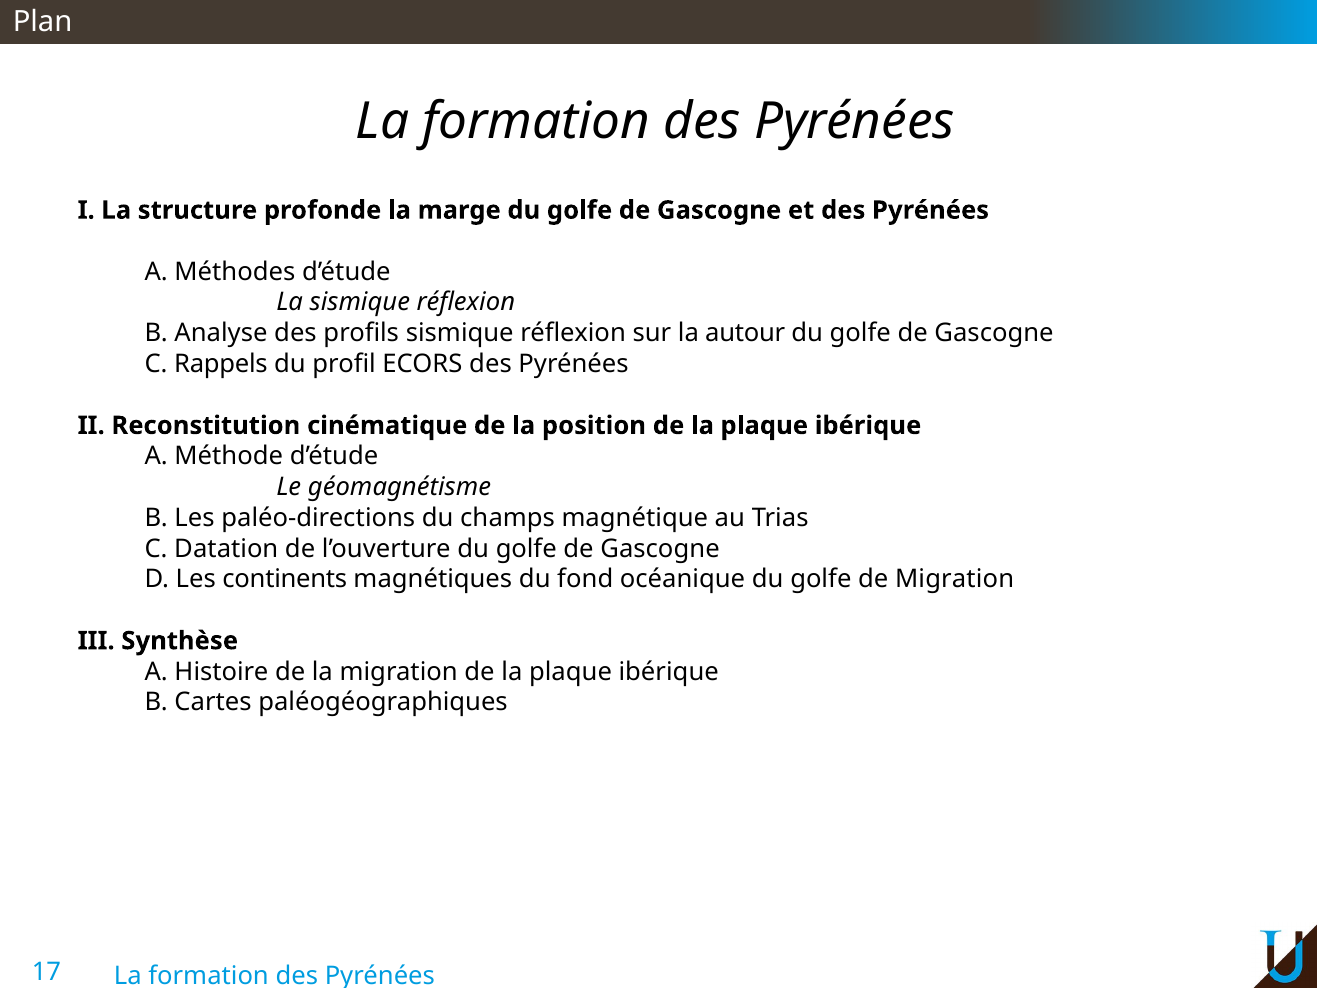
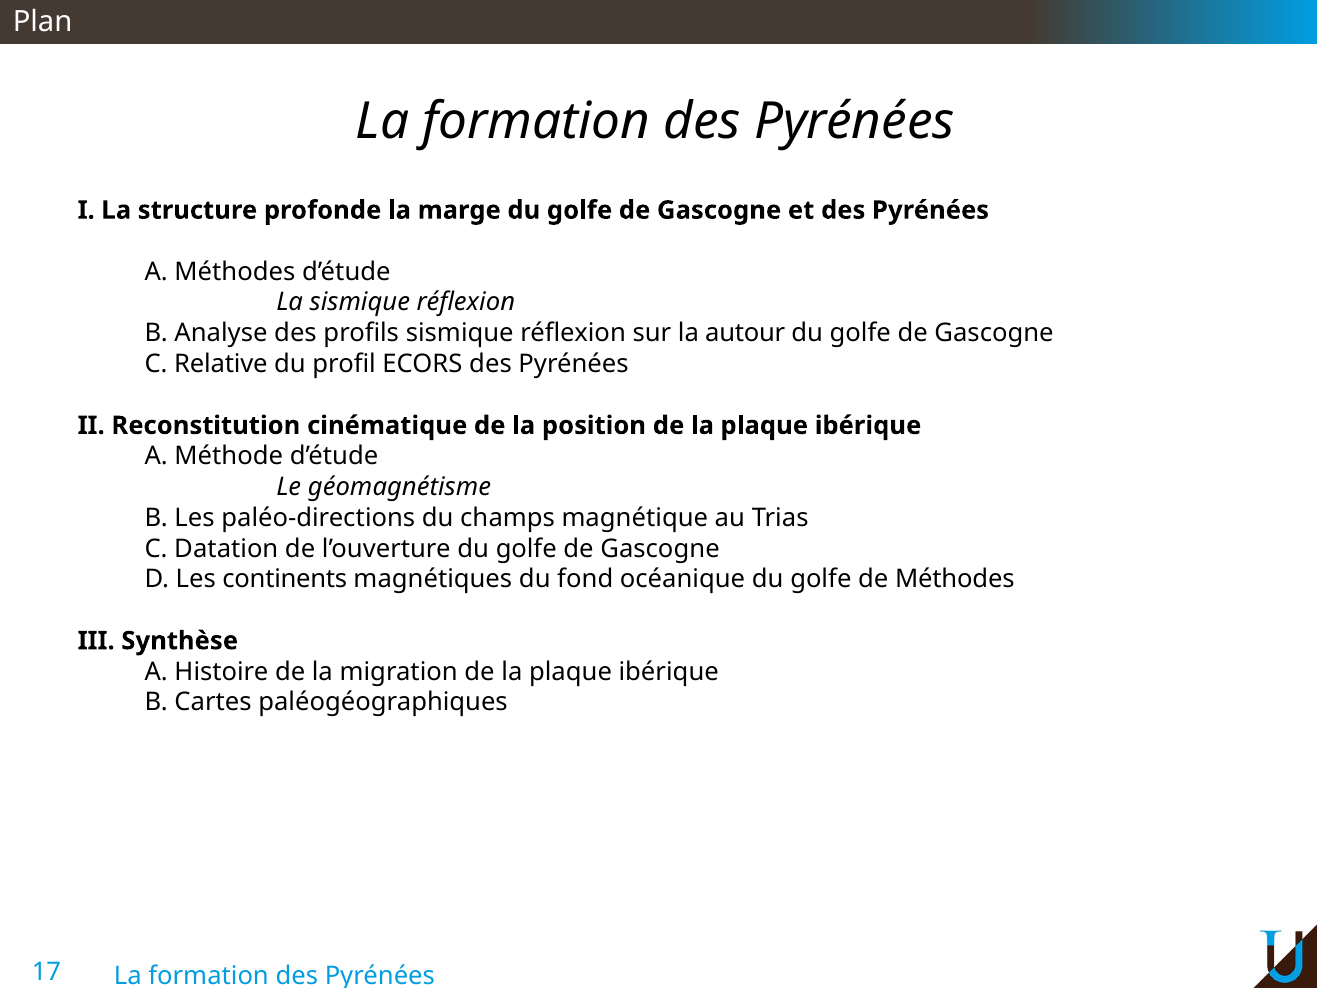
Rappels: Rappels -> Relative
de Migration: Migration -> Méthodes
